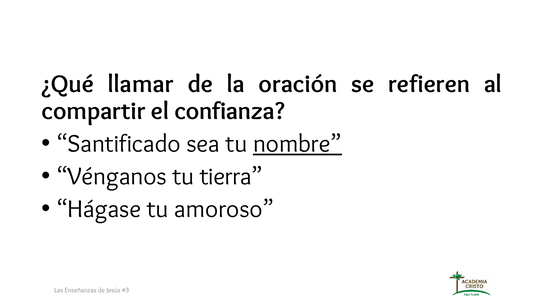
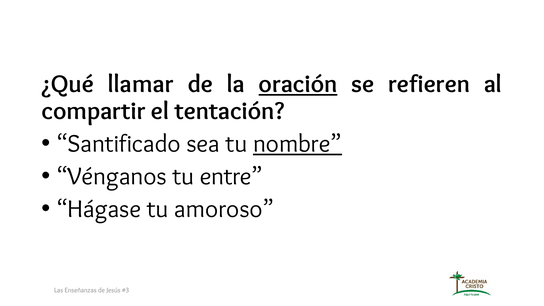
oración underline: none -> present
confianza: confianza -> tentación
tierra: tierra -> entre
